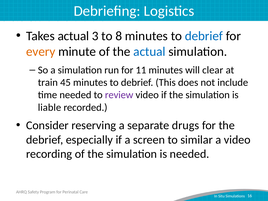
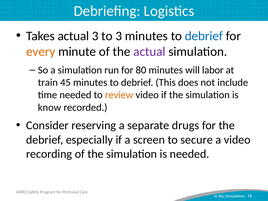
to 8: 8 -> 3
actual at (149, 52) colour: blue -> purple
11: 11 -> 80
clear: clear -> labor
review colour: purple -> orange
liable: liable -> know
similar: similar -> secure
